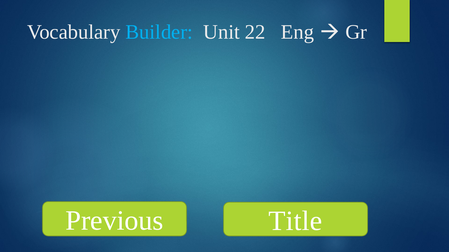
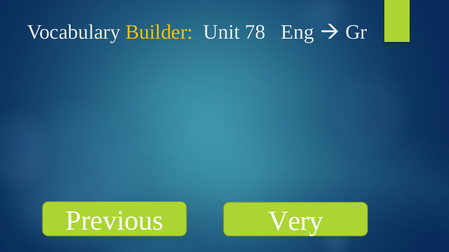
Builder colour: light blue -> yellow
22: 22 -> 78
Title: Title -> Very
